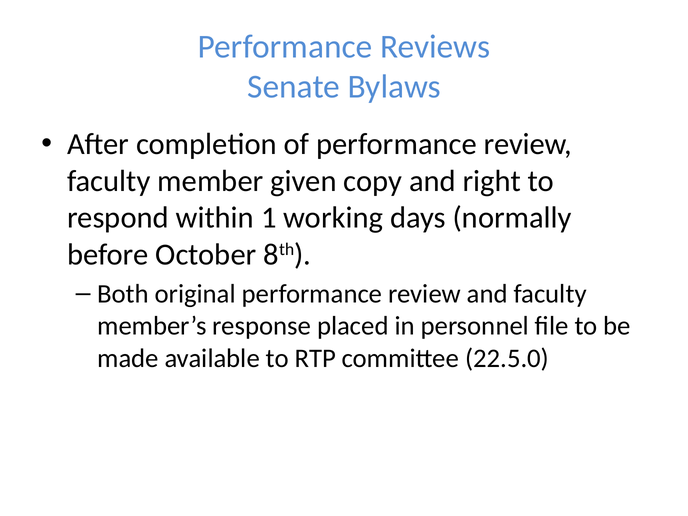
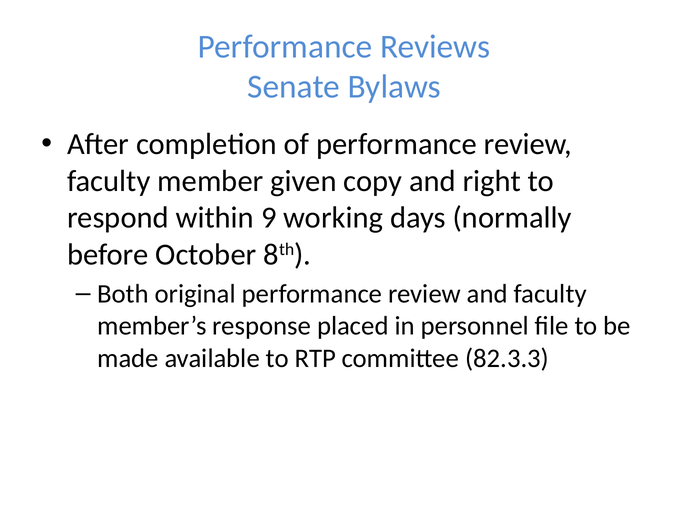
1: 1 -> 9
22.5.0: 22.5.0 -> 82.3.3
